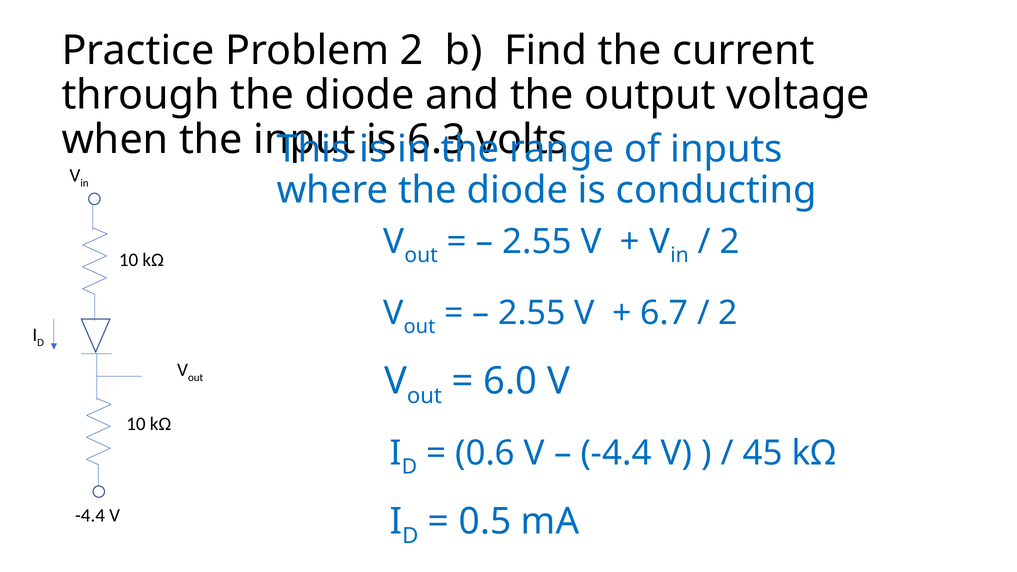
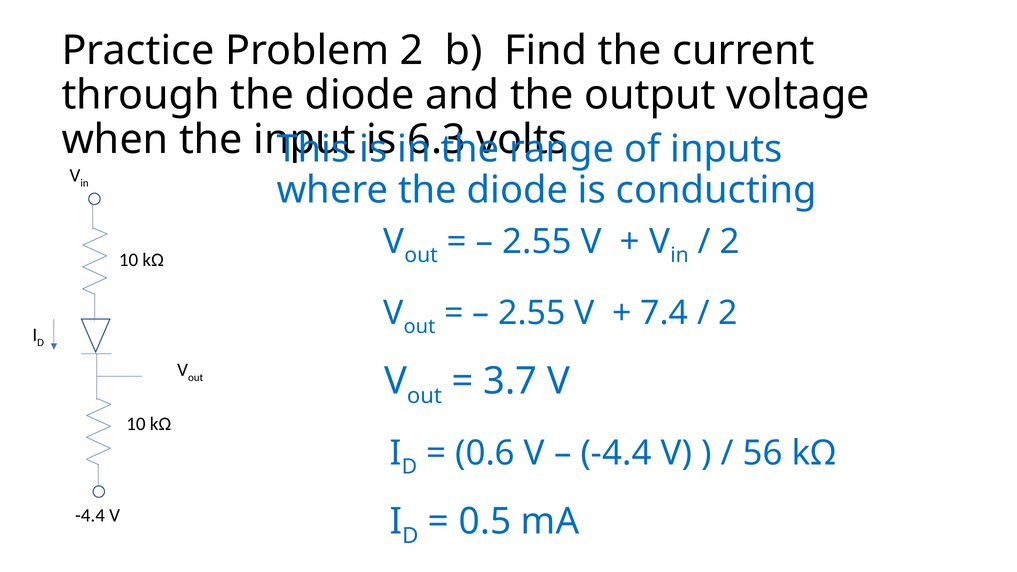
6.7: 6.7 -> 7.4
6.0: 6.0 -> 3.7
45: 45 -> 56
